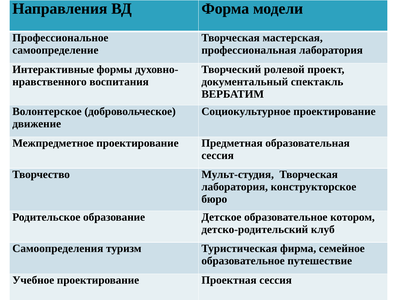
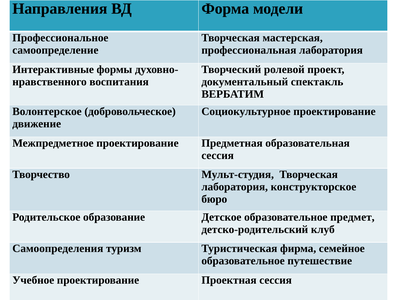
котором: котором -> предмет
